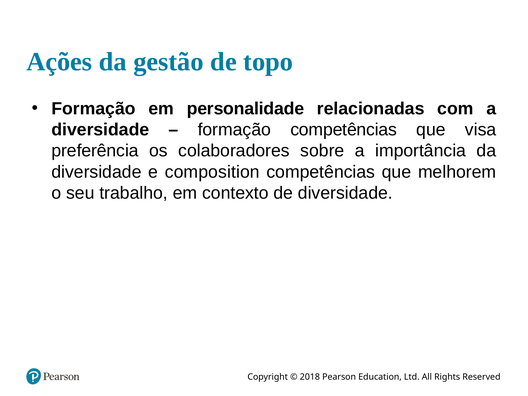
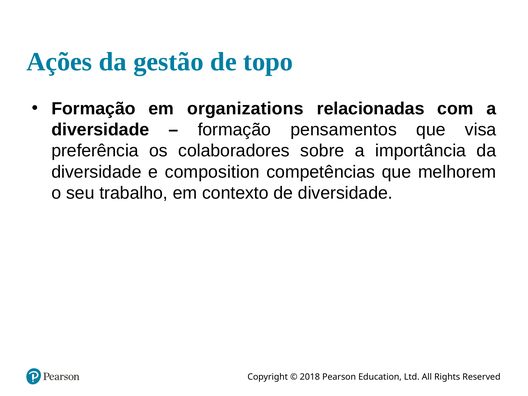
personalidade: personalidade -> organizations
formação competências: competências -> pensamentos
